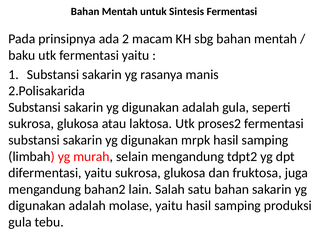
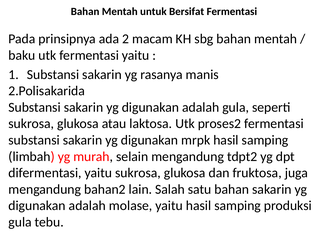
Sintesis: Sintesis -> Bersifat
